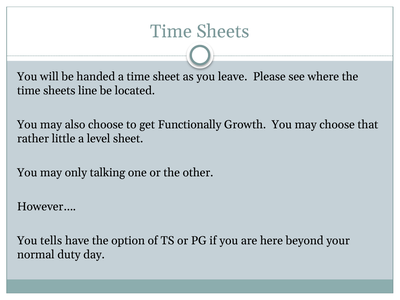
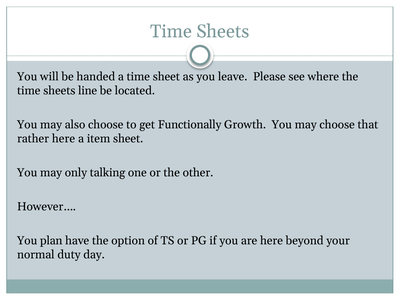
rather little: little -> here
level: level -> item
tells: tells -> plan
